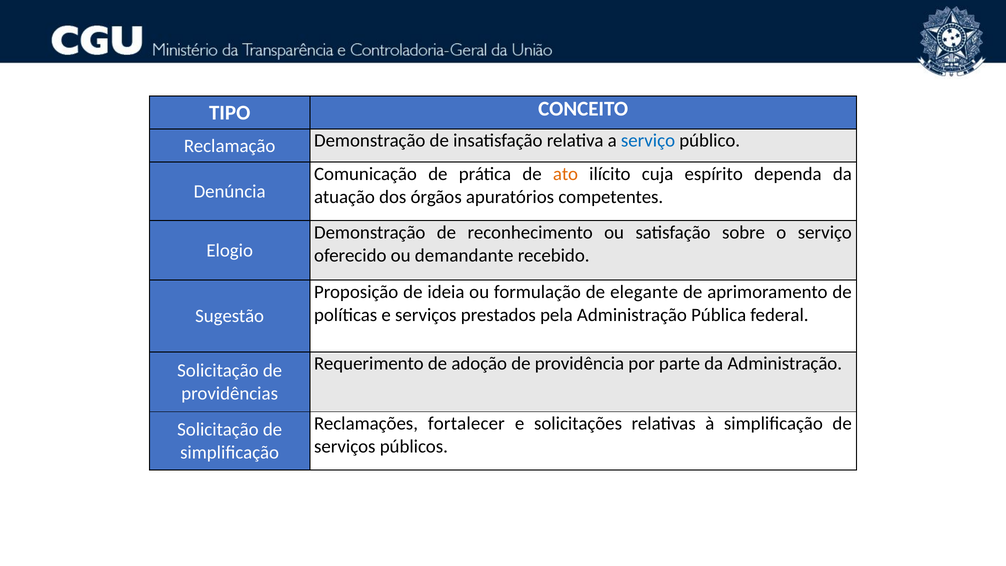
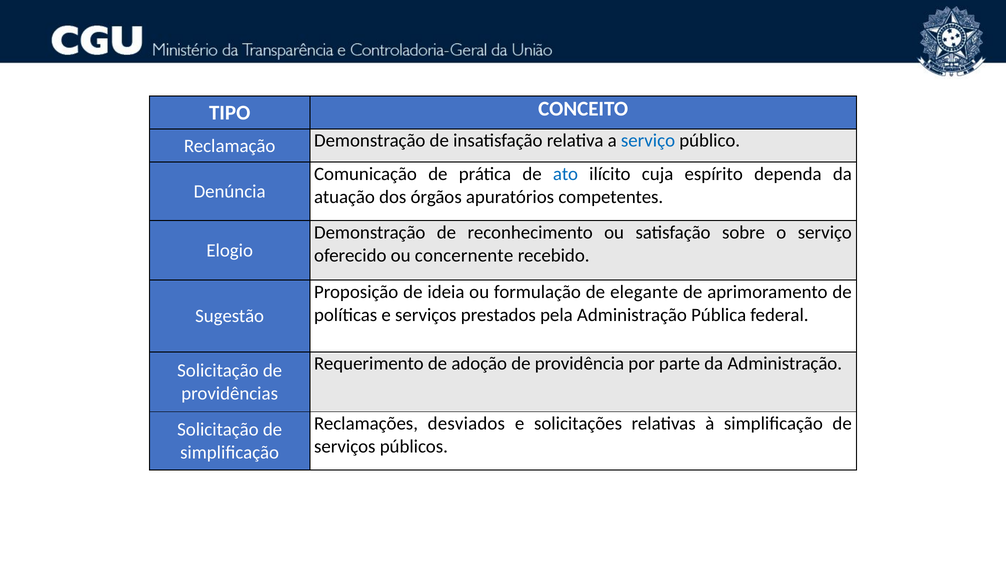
ato colour: orange -> blue
demandante: demandante -> concernente
fortalecer: fortalecer -> desviados
